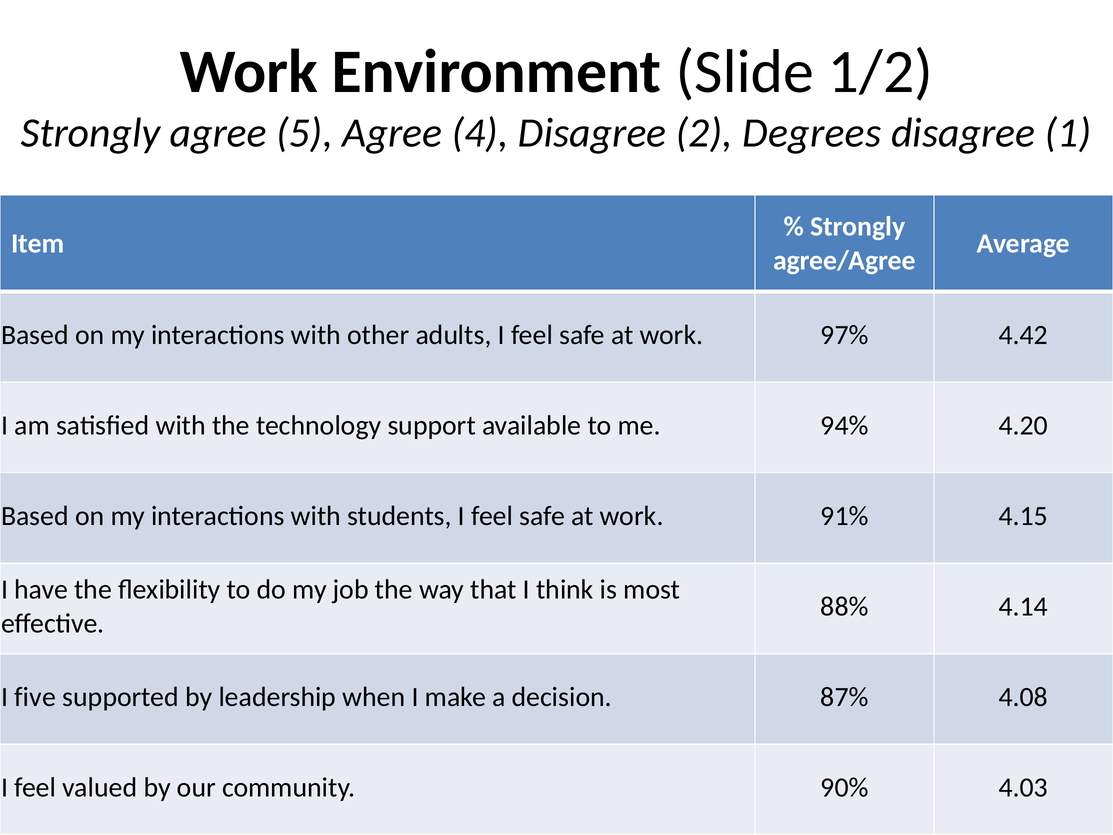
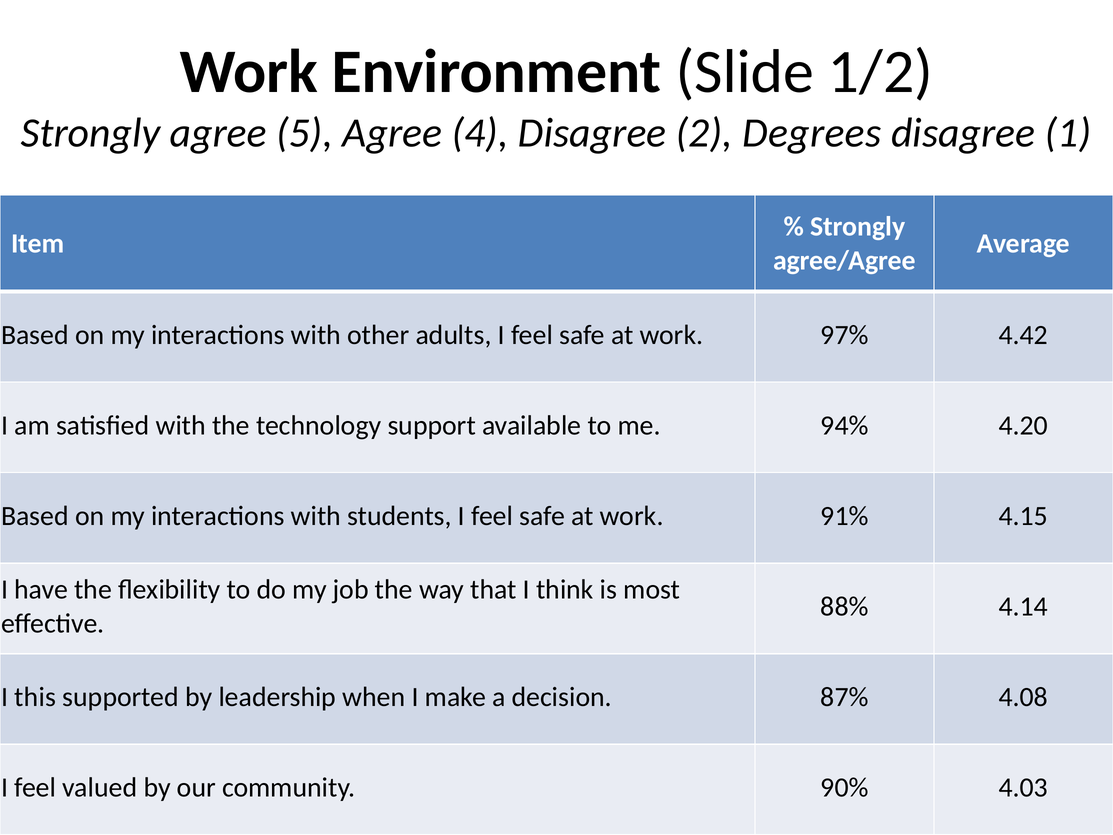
five: five -> this
